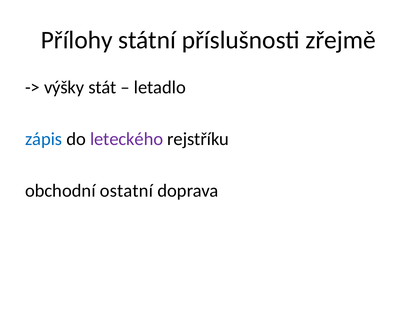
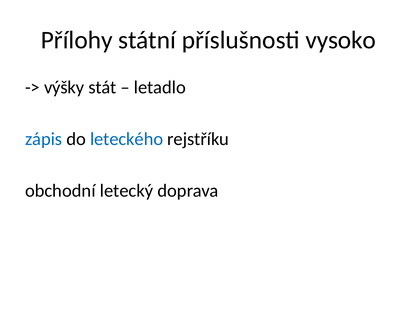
zřejmě: zřejmě -> vysoko
leteckého colour: purple -> blue
ostatní: ostatní -> letecký
